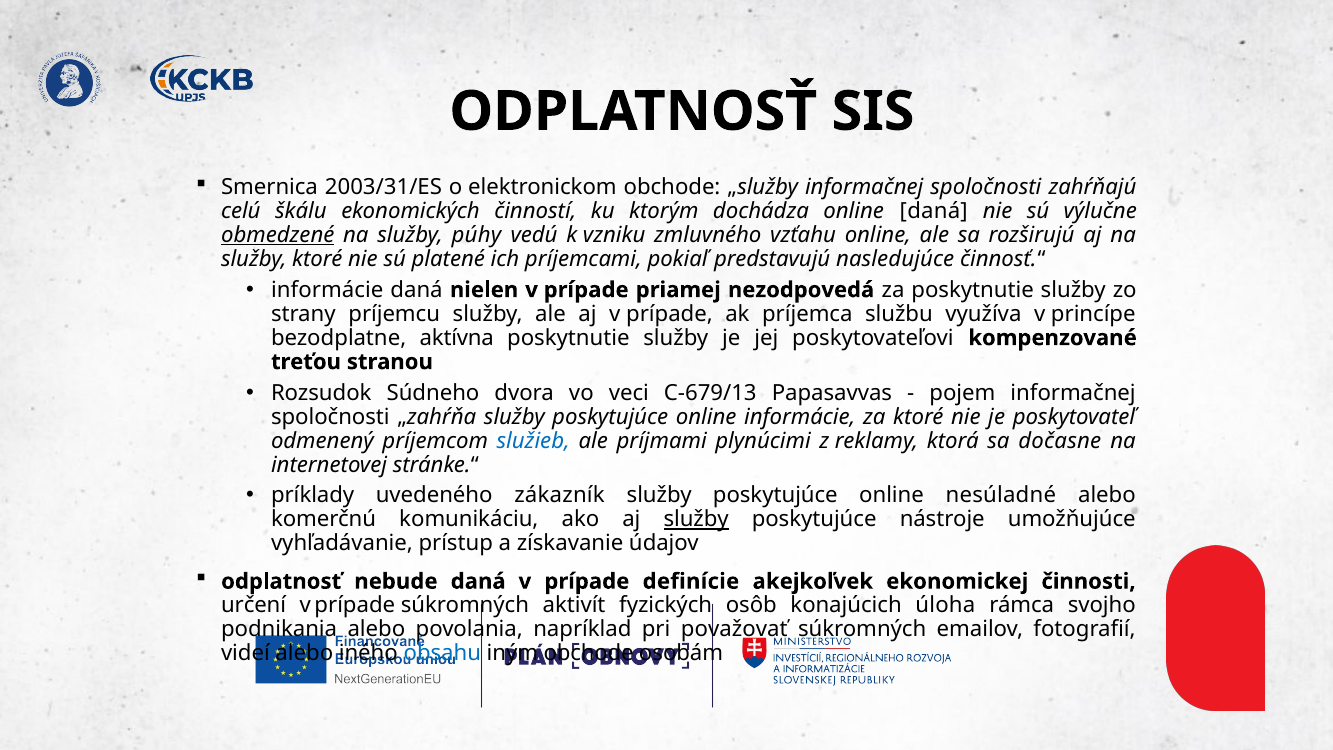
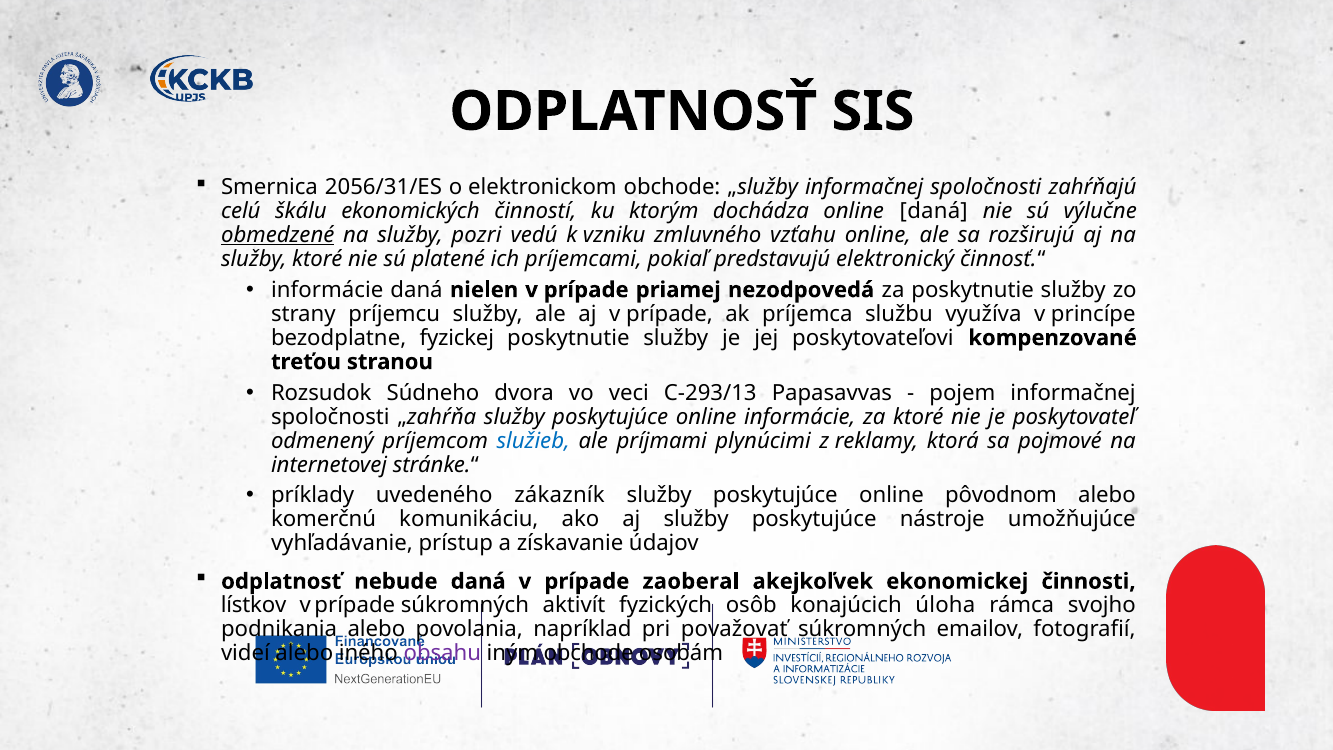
2003/31/ES: 2003/31/ES -> 2056/31/ES
púhy: púhy -> pozri
nasledujúce: nasledujúce -> elektronický
aktívna: aktívna -> fyzickej
C-679/13: C-679/13 -> C-293/13
dočasne: dočasne -> pojmové
nesúladné: nesúladné -> pôvodnom
služby at (696, 519) underline: present -> none
definície: definície -> zaoberal
určení: určení -> lístkov
obsahu colour: blue -> purple
